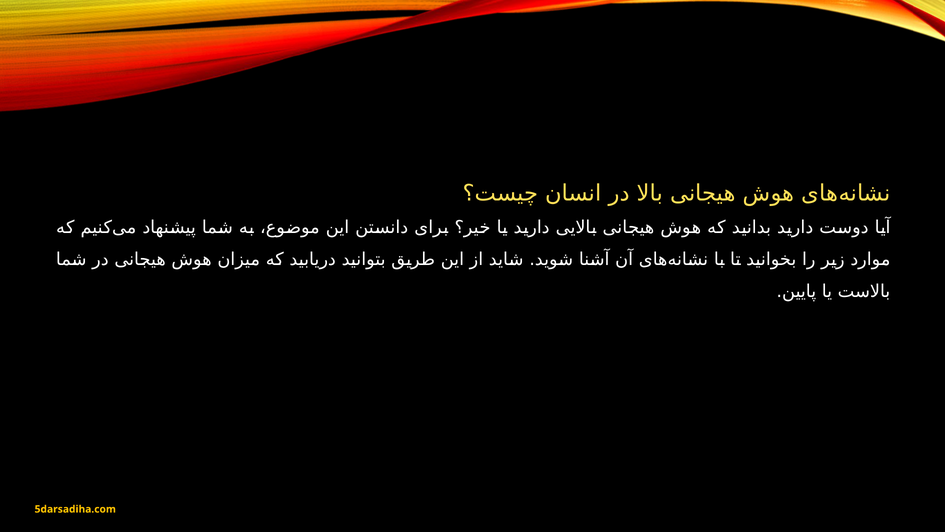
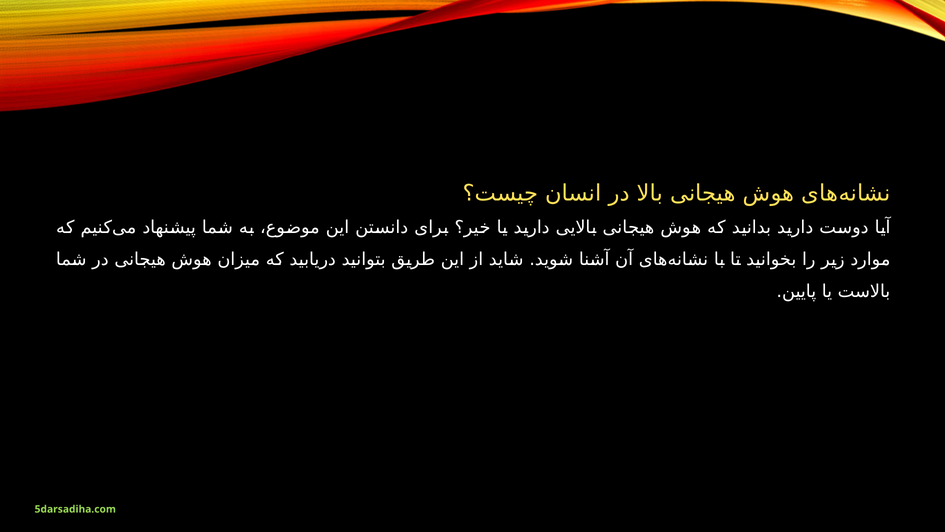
5darsadiha.com colour: yellow -> light green
